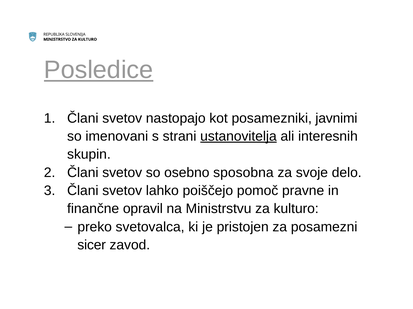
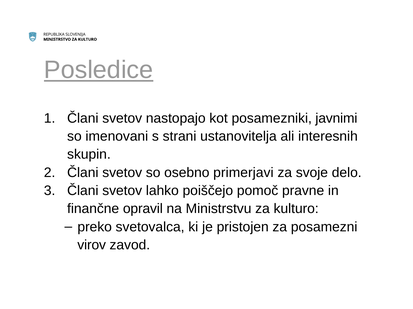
ustanovitelja underline: present -> none
sposobna: sposobna -> primerjavi
sicer: sicer -> virov
